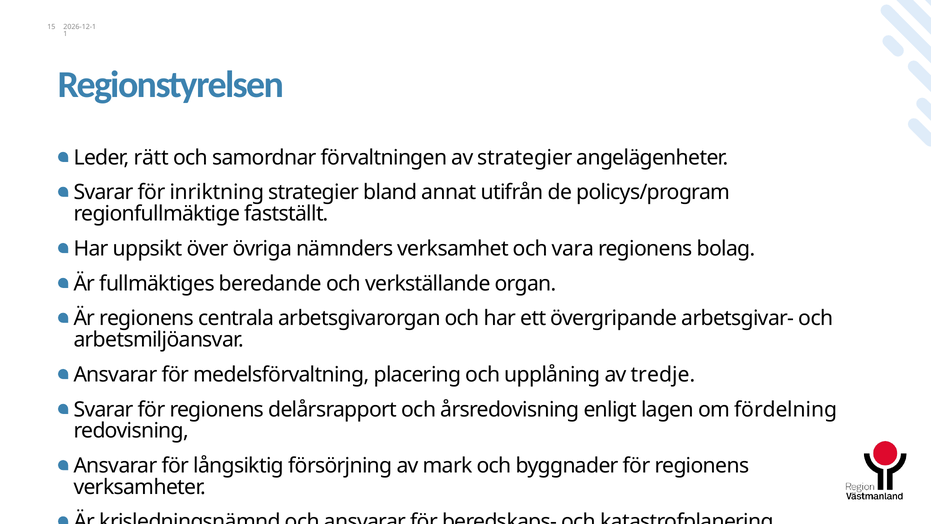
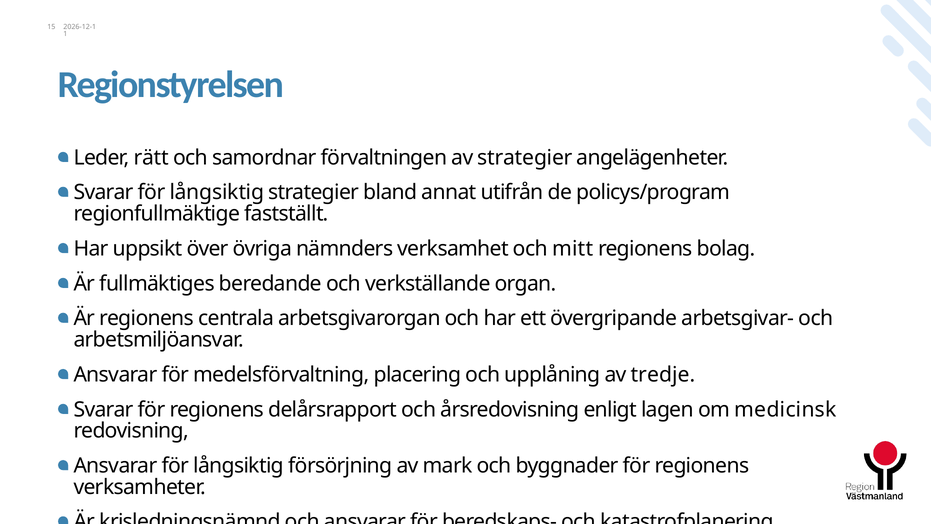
Svarar för inriktning: inriktning -> långsiktig
vara: vara -> mitt
fördelning: fördelning -> medicinsk
